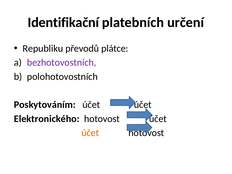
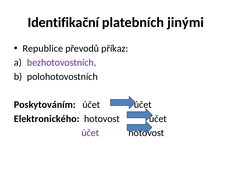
určení: určení -> jinými
Republiku: Republiku -> Republice
plátce: plátce -> příkaz
účet at (90, 133) colour: orange -> purple
